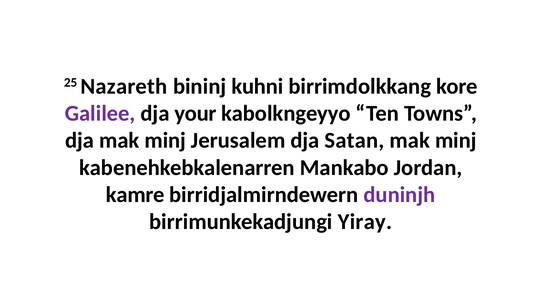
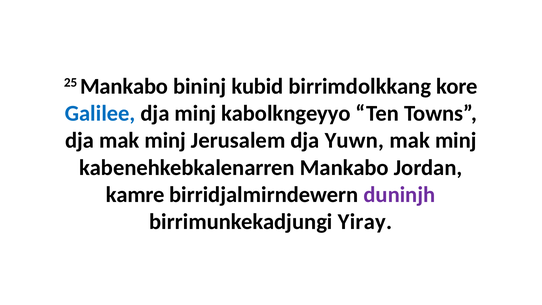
25 Nazareth: Nazareth -> Mankabo
kuhni: kuhni -> kubid
Galilee colour: purple -> blue
dja your: your -> minj
Satan: Satan -> Yuwn
